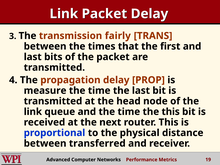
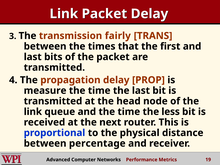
the this: this -> less
transferred: transferred -> percentage
